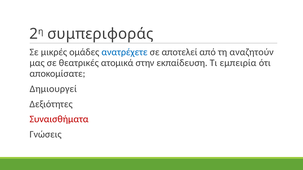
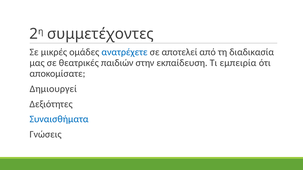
συμπεριφοράς: συμπεριφοράς -> συμμετέχοντες
αναζητούν: αναζητούν -> διαδικασία
ατομικά: ατομικά -> παιδιών
Συναισθήματα colour: red -> blue
